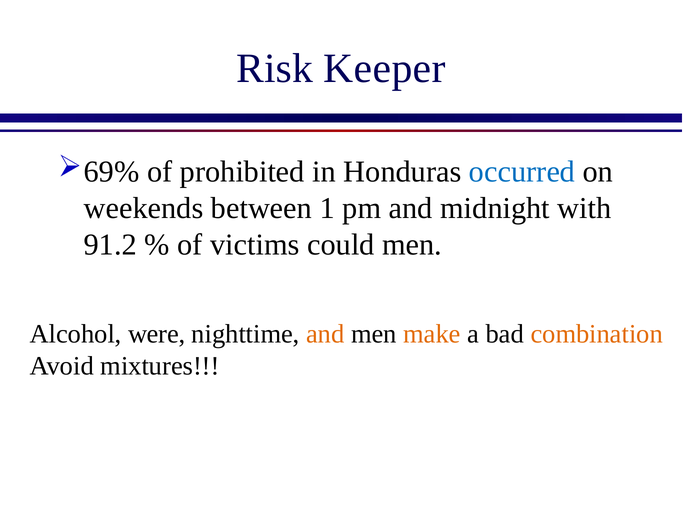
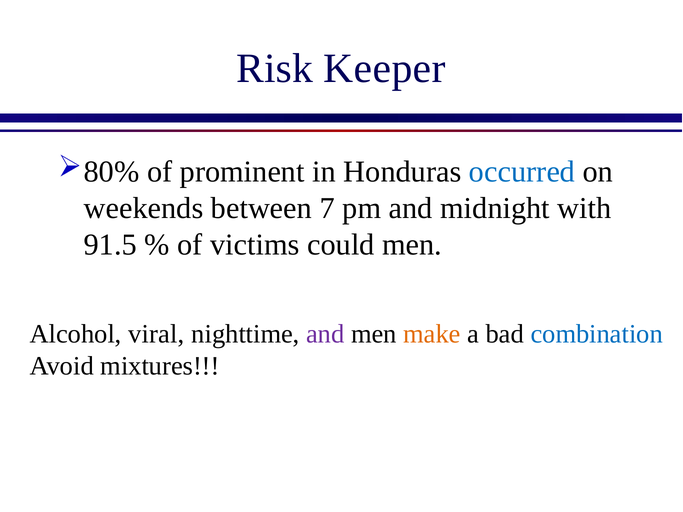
69%: 69% -> 80%
prohibited: prohibited -> prominent
1: 1 -> 7
91.2: 91.2 -> 91.5
were: were -> viral
and at (325, 334) colour: orange -> purple
combination colour: orange -> blue
